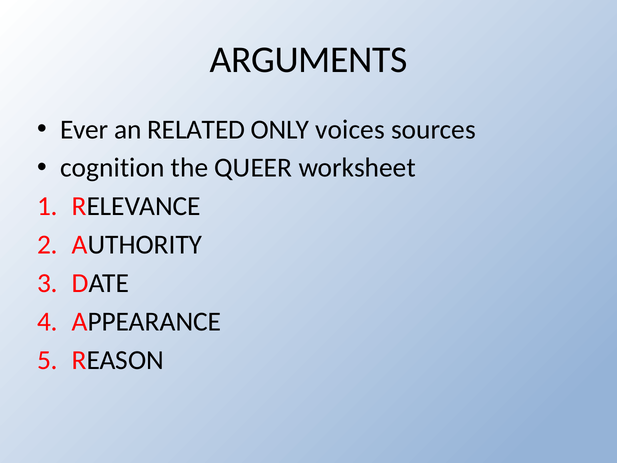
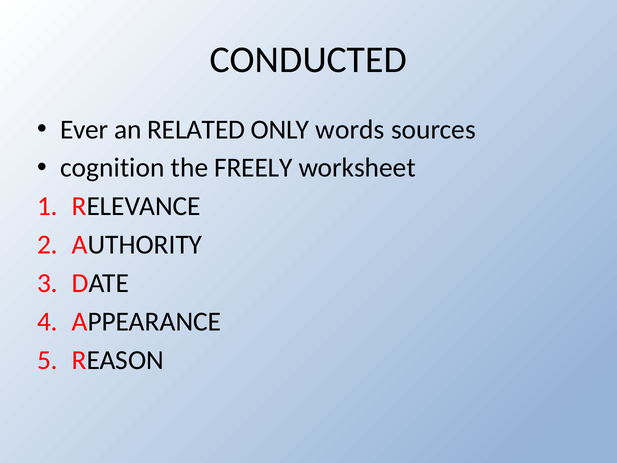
ARGUMENTS: ARGUMENTS -> CONDUCTED
voices: voices -> words
QUEER: QUEER -> FREELY
